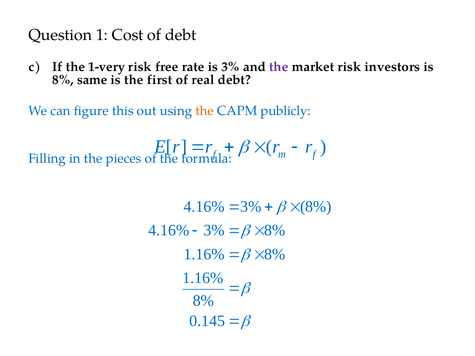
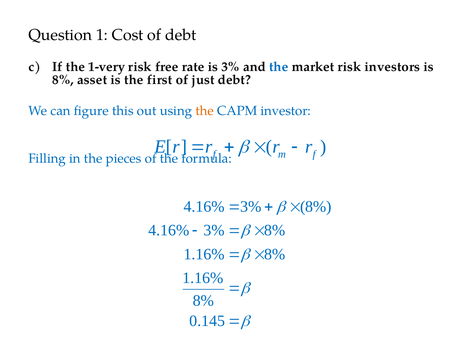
the at (279, 67) colour: purple -> blue
same: same -> asset
real: real -> just
publicly: publicly -> investor
